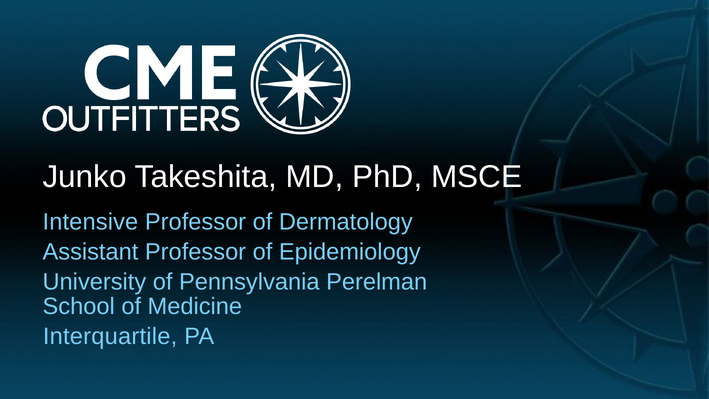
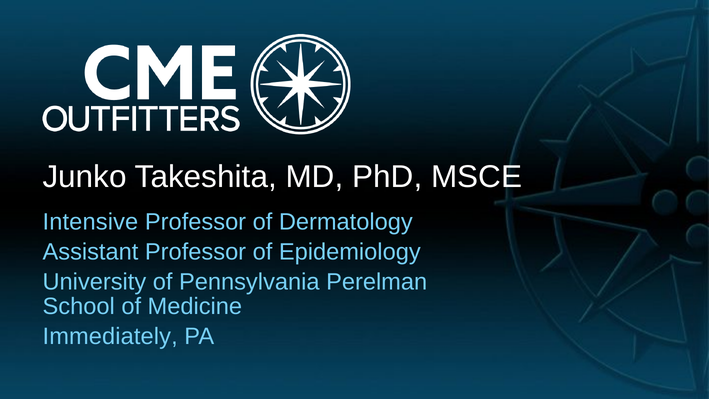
Interquartile: Interquartile -> Immediately
